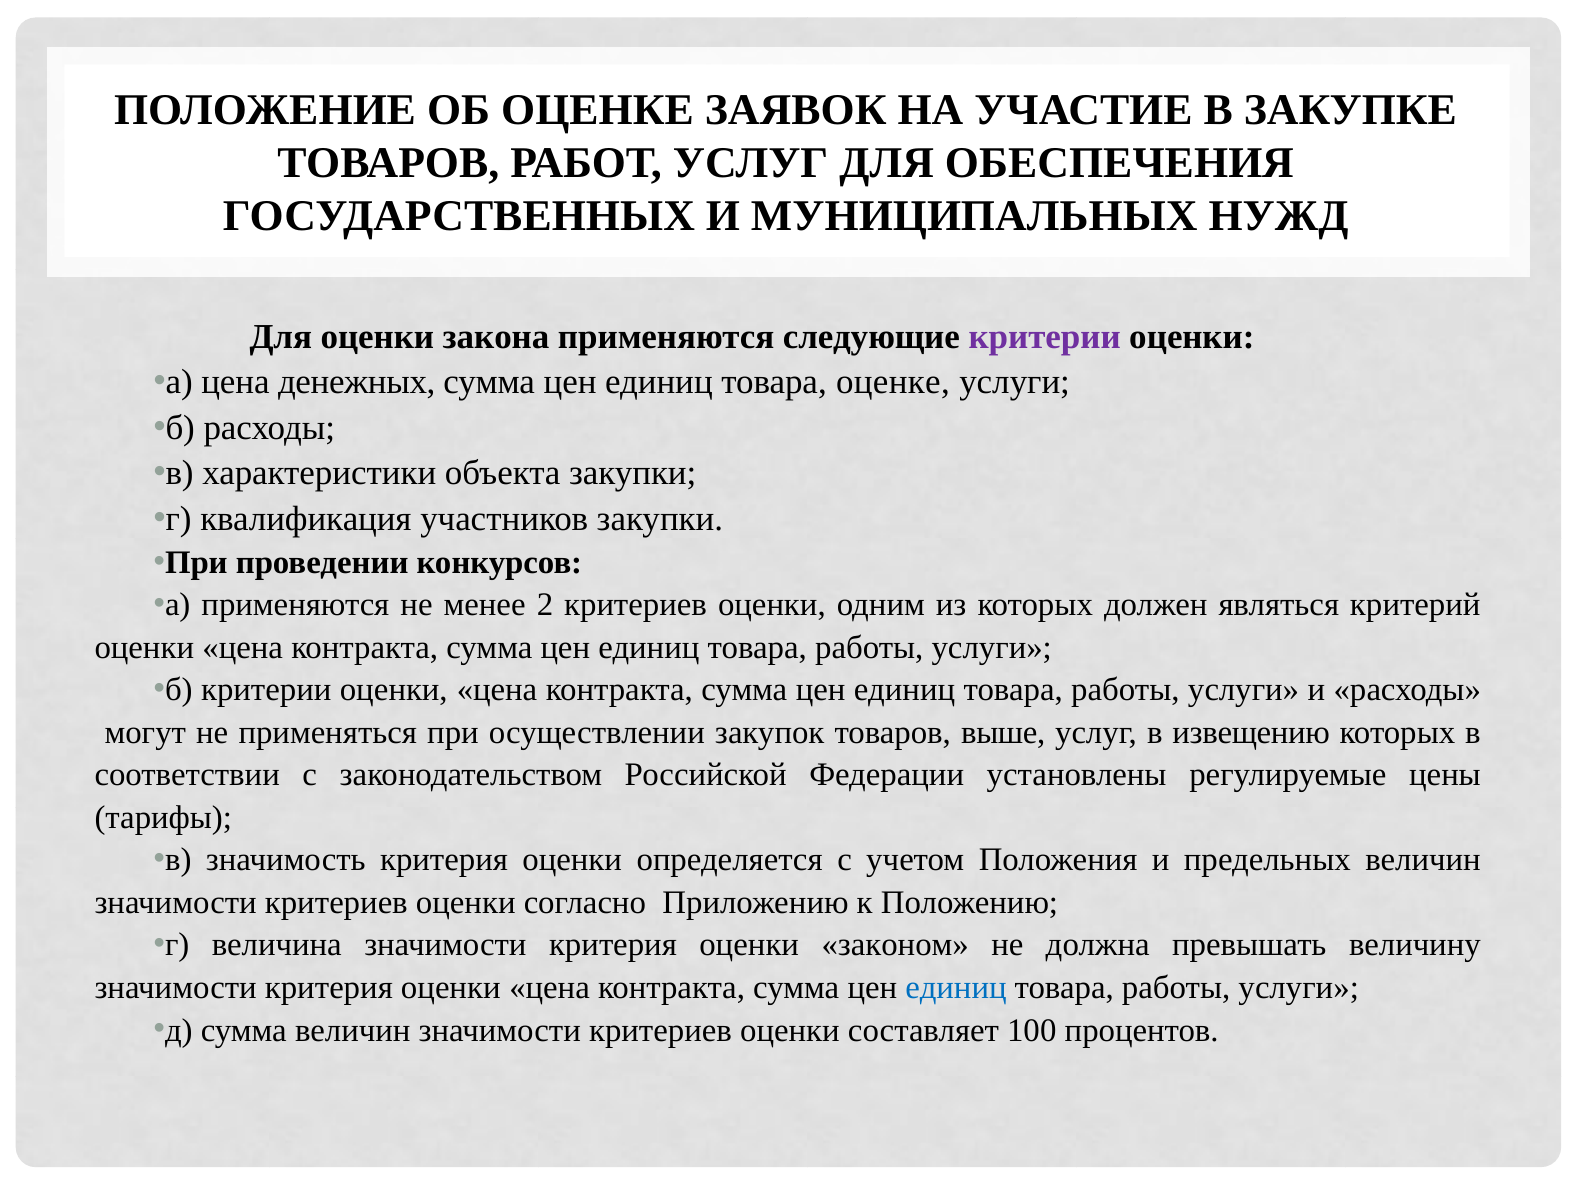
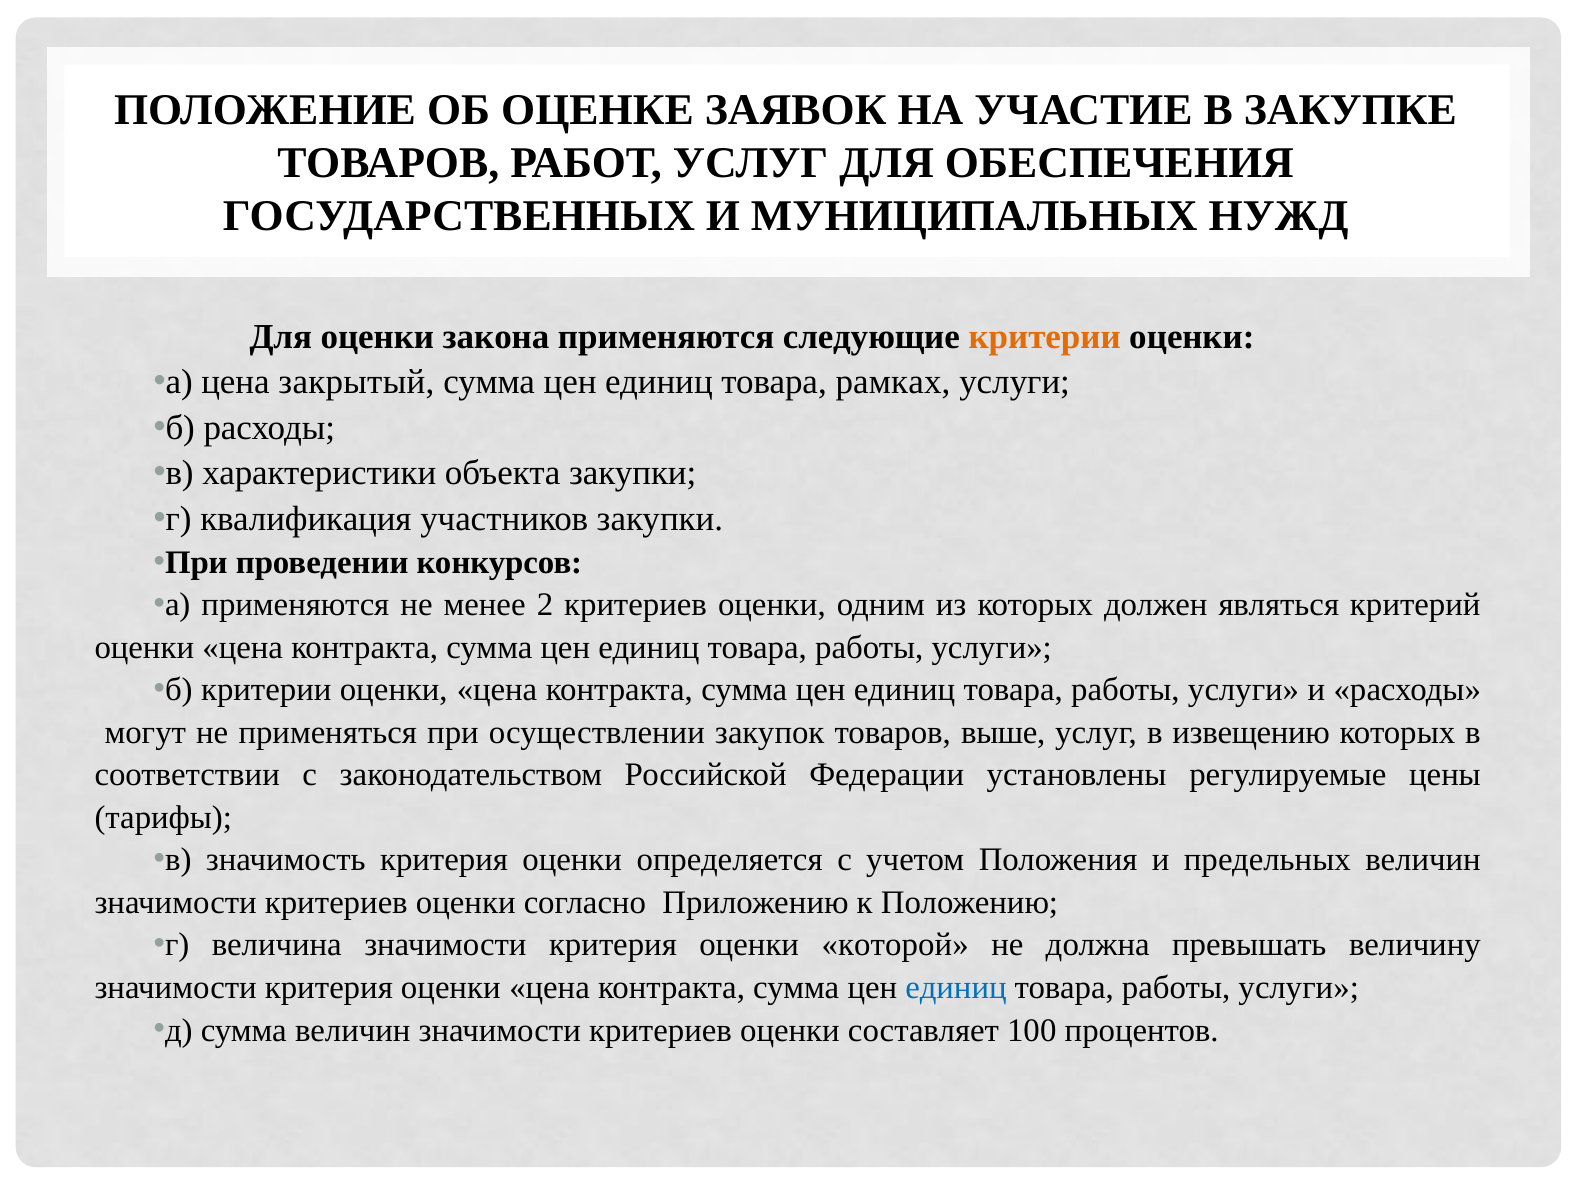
критерии at (1045, 337) colour: purple -> orange
денежных: денежных -> закрытый
товара оценке: оценке -> рамках
законом: законом -> которой
